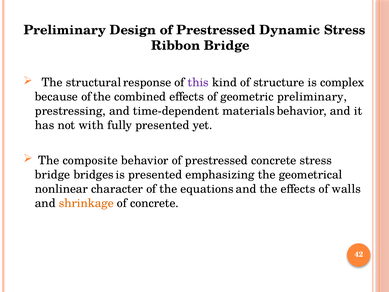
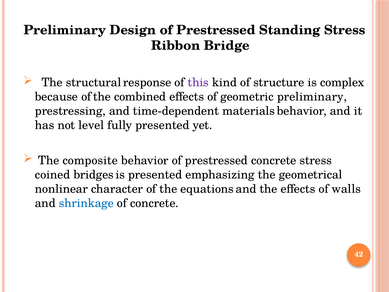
Dynamic: Dynamic -> Standing
with: with -> level
bridge at (53, 174): bridge -> coined
shrinkage colour: orange -> blue
